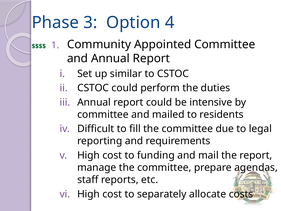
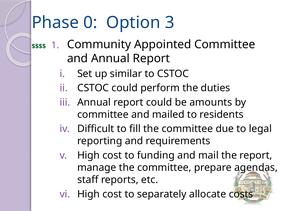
3: 3 -> 0
4: 4 -> 3
intensive: intensive -> amounts
